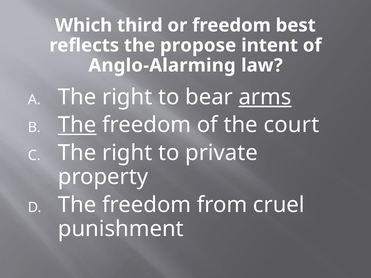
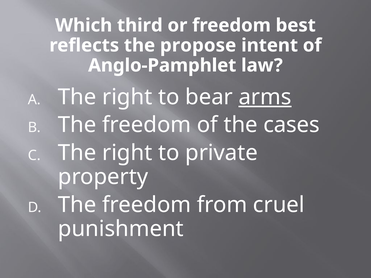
Anglo-Alarming: Anglo-Alarming -> Anglo-Pamphlet
The at (77, 125) underline: present -> none
court: court -> cases
